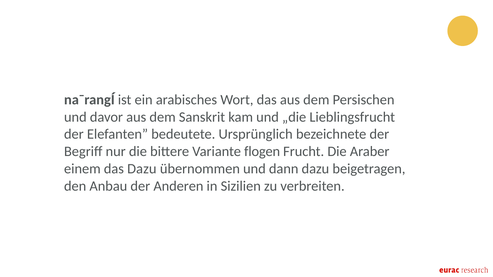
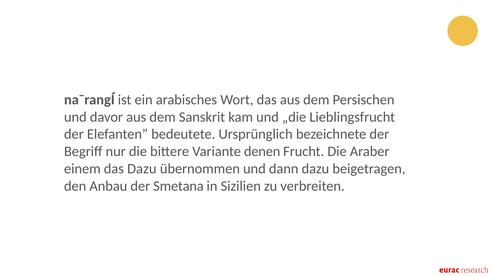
flogen: flogen -> denen
Anderen: Anderen -> Smetana
